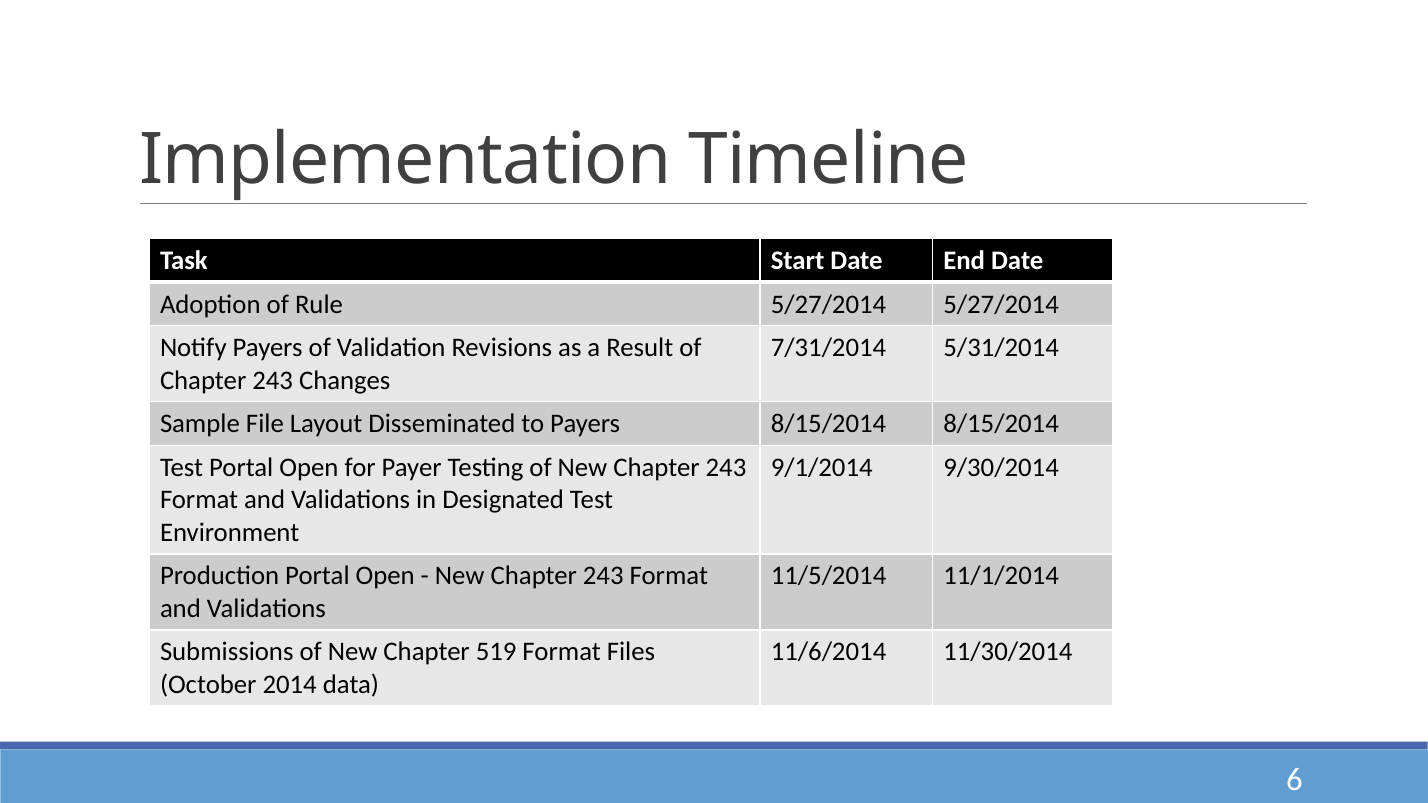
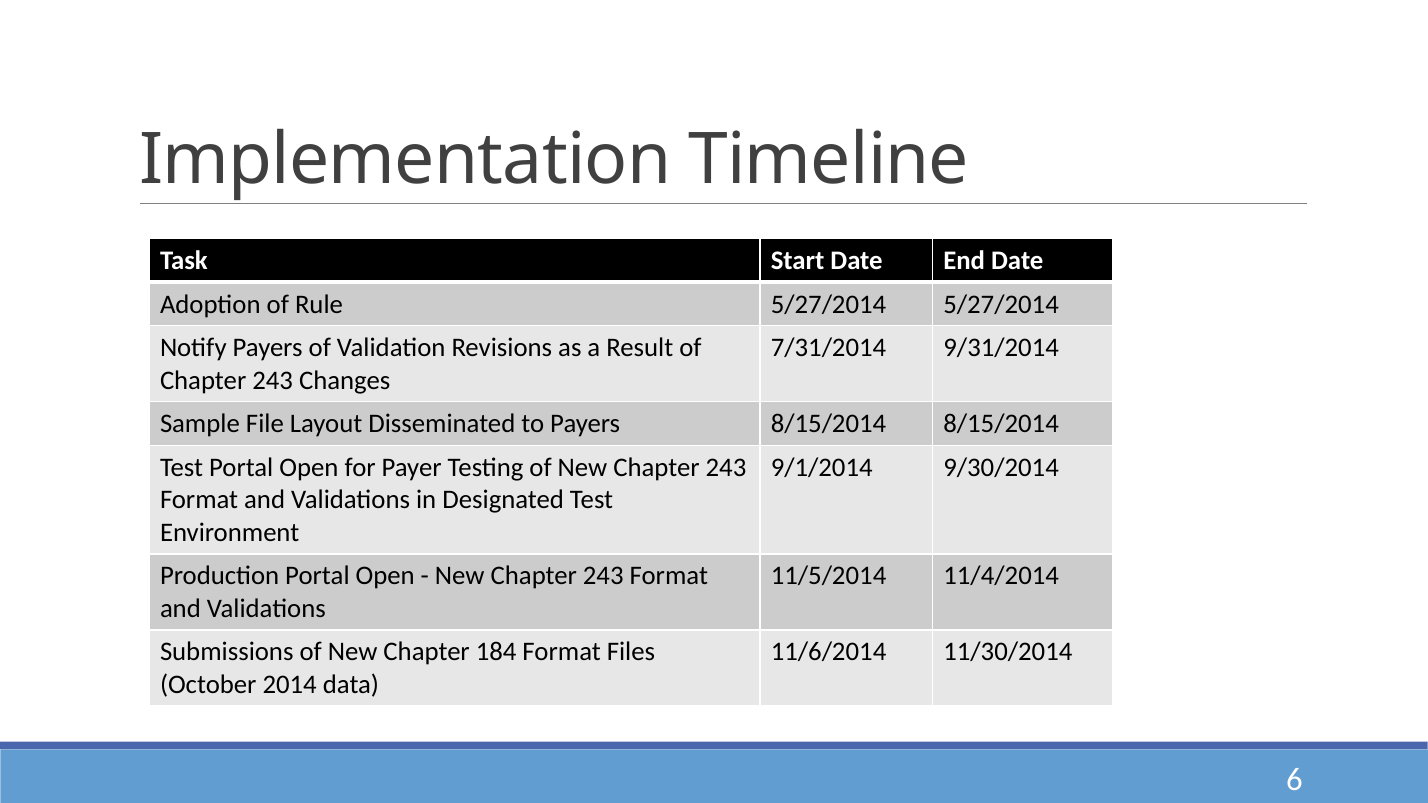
5/31/2014: 5/31/2014 -> 9/31/2014
11/1/2014: 11/1/2014 -> 11/4/2014
519: 519 -> 184
